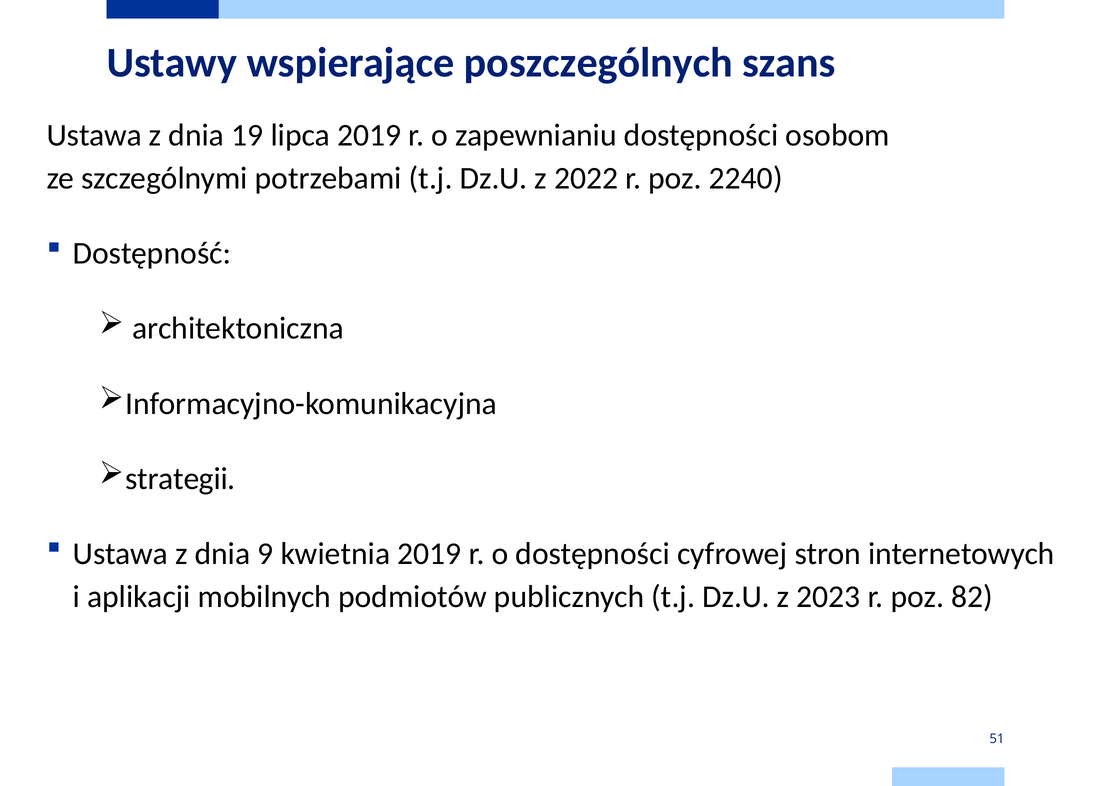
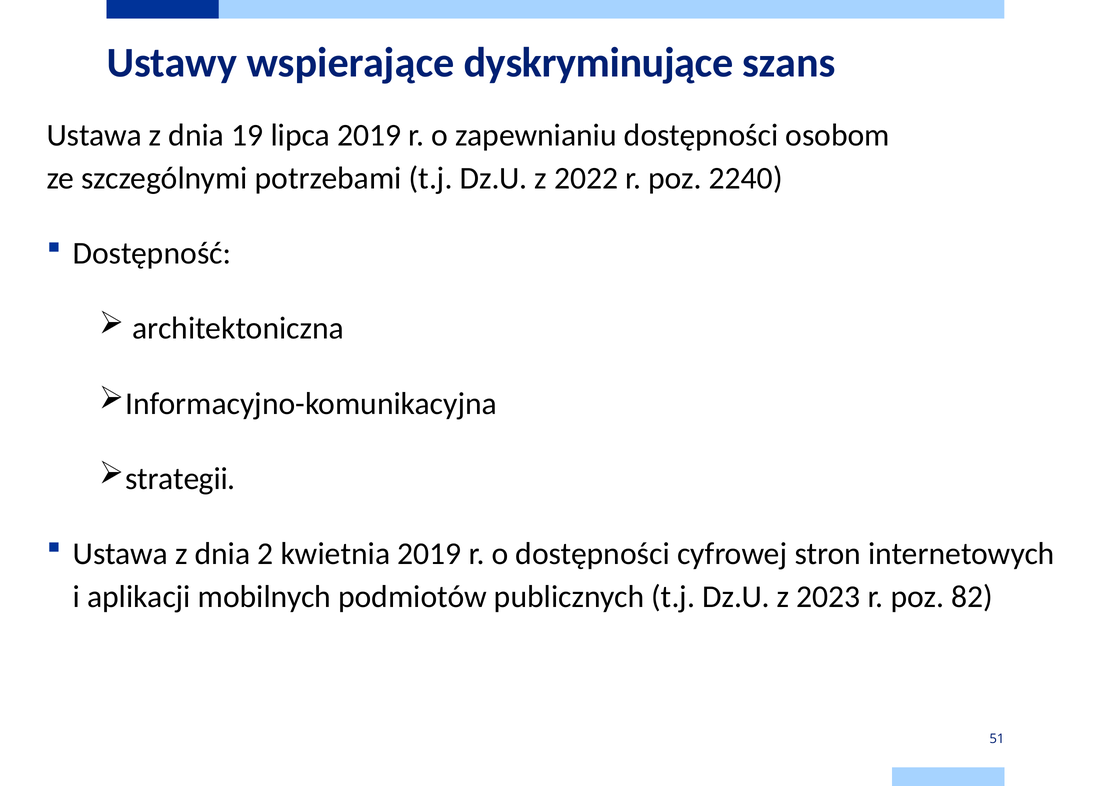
poszczególnych: poszczególnych -> dyskryminujące
9: 9 -> 2
